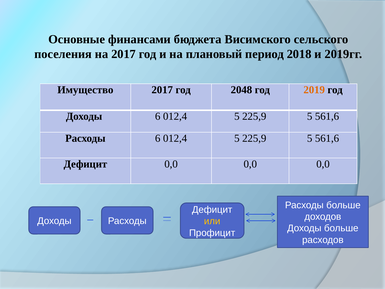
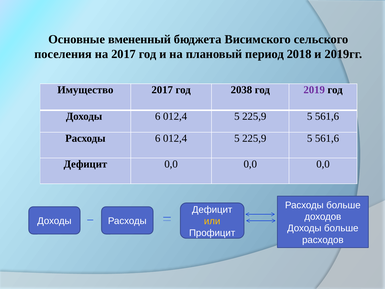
финансами: финансами -> вмененный
2048: 2048 -> 2038
2019 colour: orange -> purple
